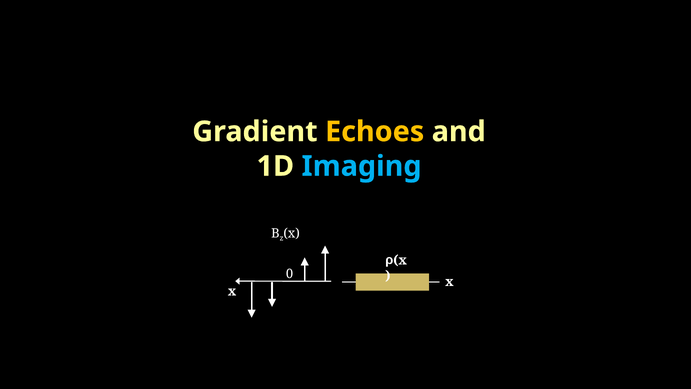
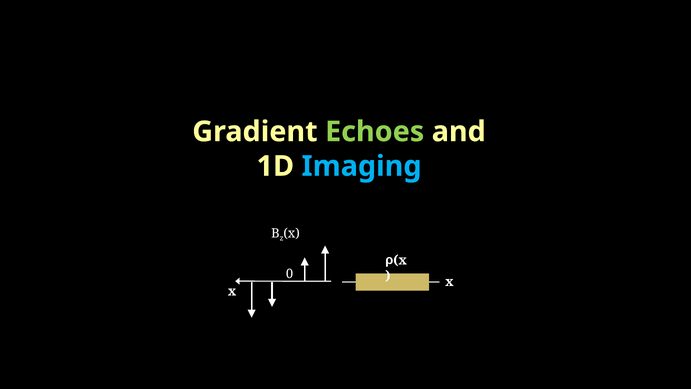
Echoes colour: yellow -> light green
